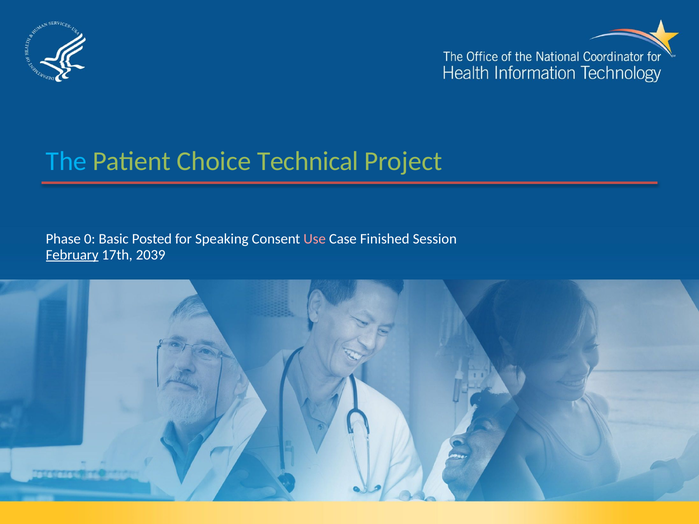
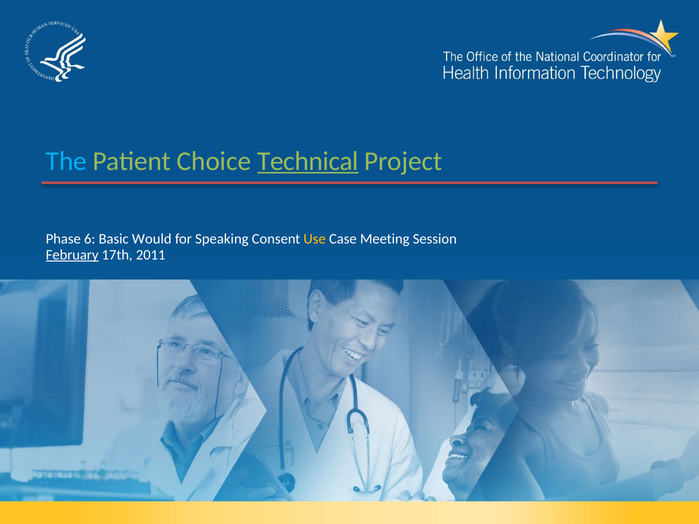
Technical underline: none -> present
0: 0 -> 6
Posted: Posted -> Would
Use colour: pink -> yellow
Finished: Finished -> Meeting
2039: 2039 -> 2011
